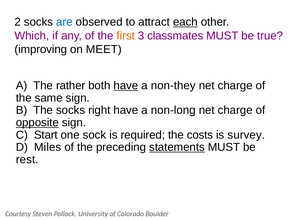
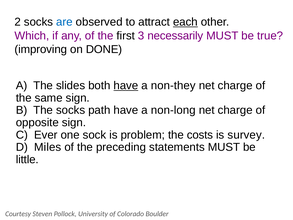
first colour: orange -> black
classmates: classmates -> necessarily
MEET: MEET -> DONE
rather: rather -> slides
right: right -> path
opposite underline: present -> none
Start: Start -> Ever
required: required -> problem
statements underline: present -> none
rest: rest -> little
